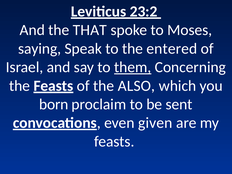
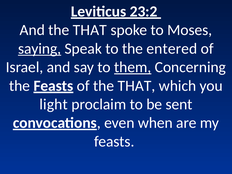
saying underline: none -> present
of the ALSO: ALSO -> THAT
born: born -> light
given: given -> when
